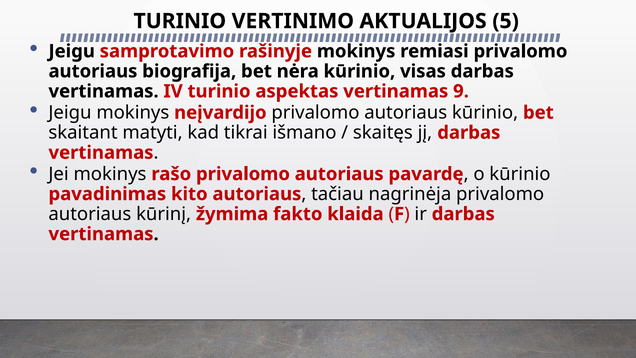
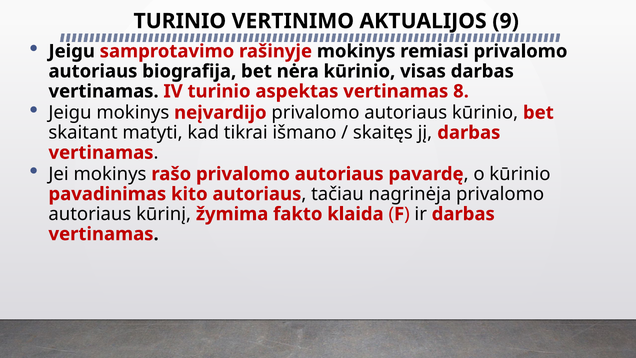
5: 5 -> 9
9: 9 -> 8
